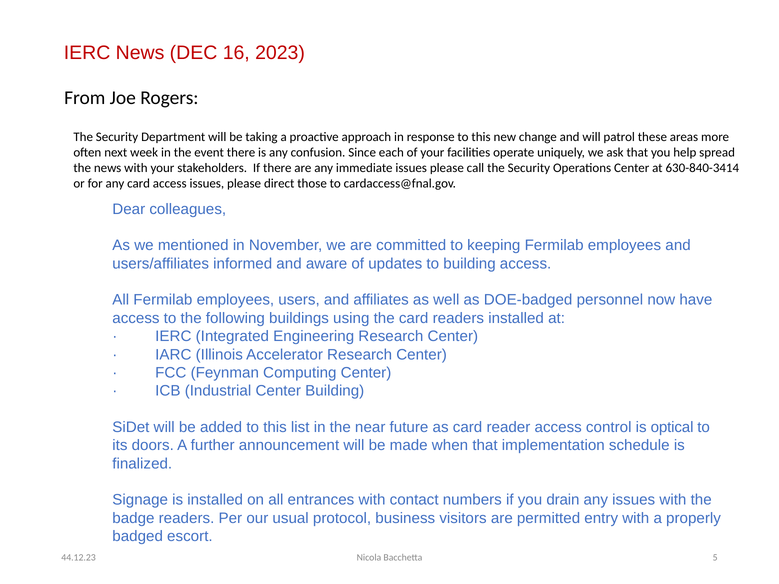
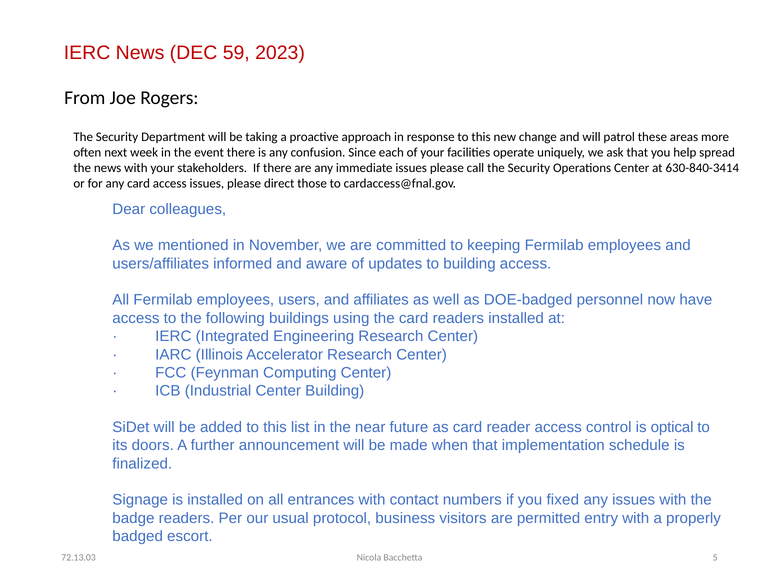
16: 16 -> 59
drain: drain -> fixed
44.12.23: 44.12.23 -> 72.13.03
